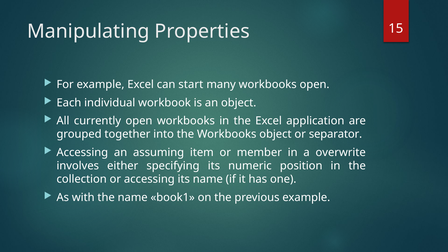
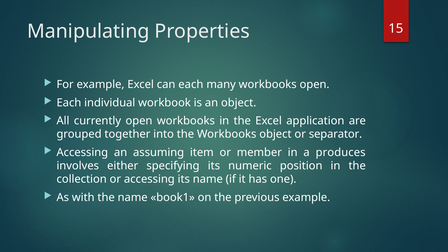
can start: start -> each
overwrite: overwrite -> produces
